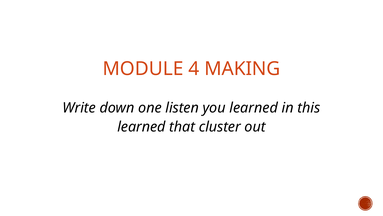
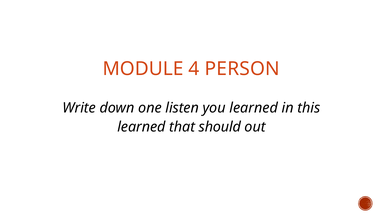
MAKING: MAKING -> PERSON
cluster: cluster -> should
